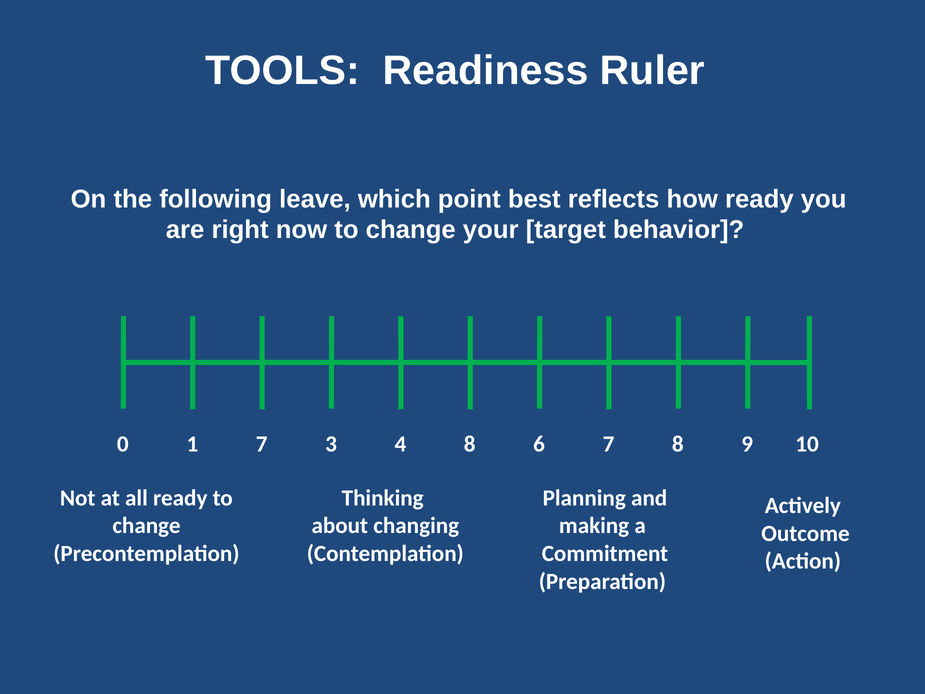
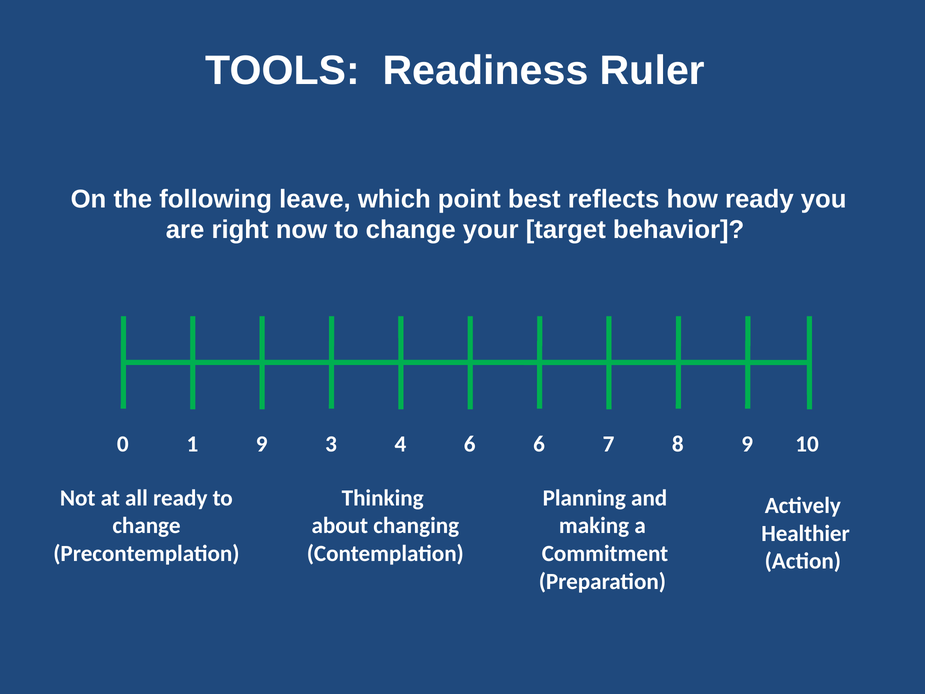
1 7: 7 -> 9
4 8: 8 -> 6
Outcome: Outcome -> Healthier
